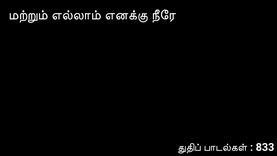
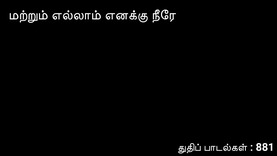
833: 833 -> 881
